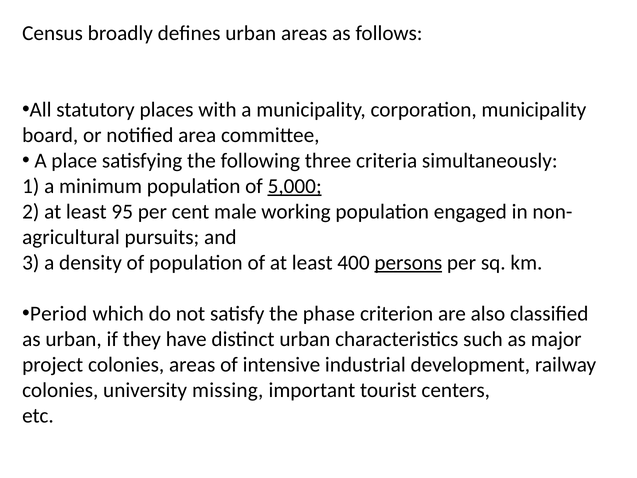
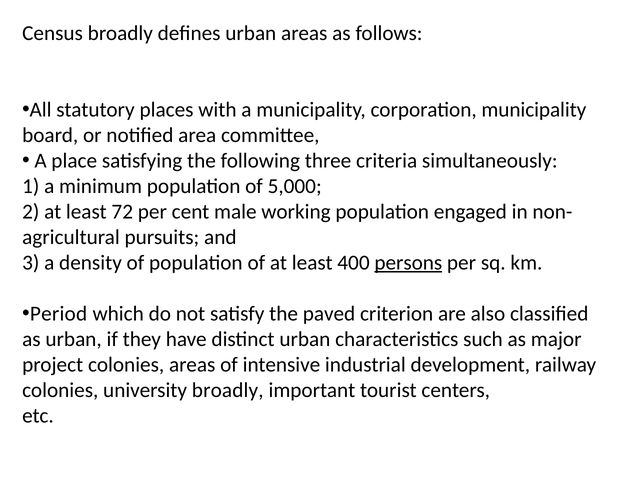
5,000 underline: present -> none
95: 95 -> 72
phase: phase -> paved
university missing: missing -> broadly
